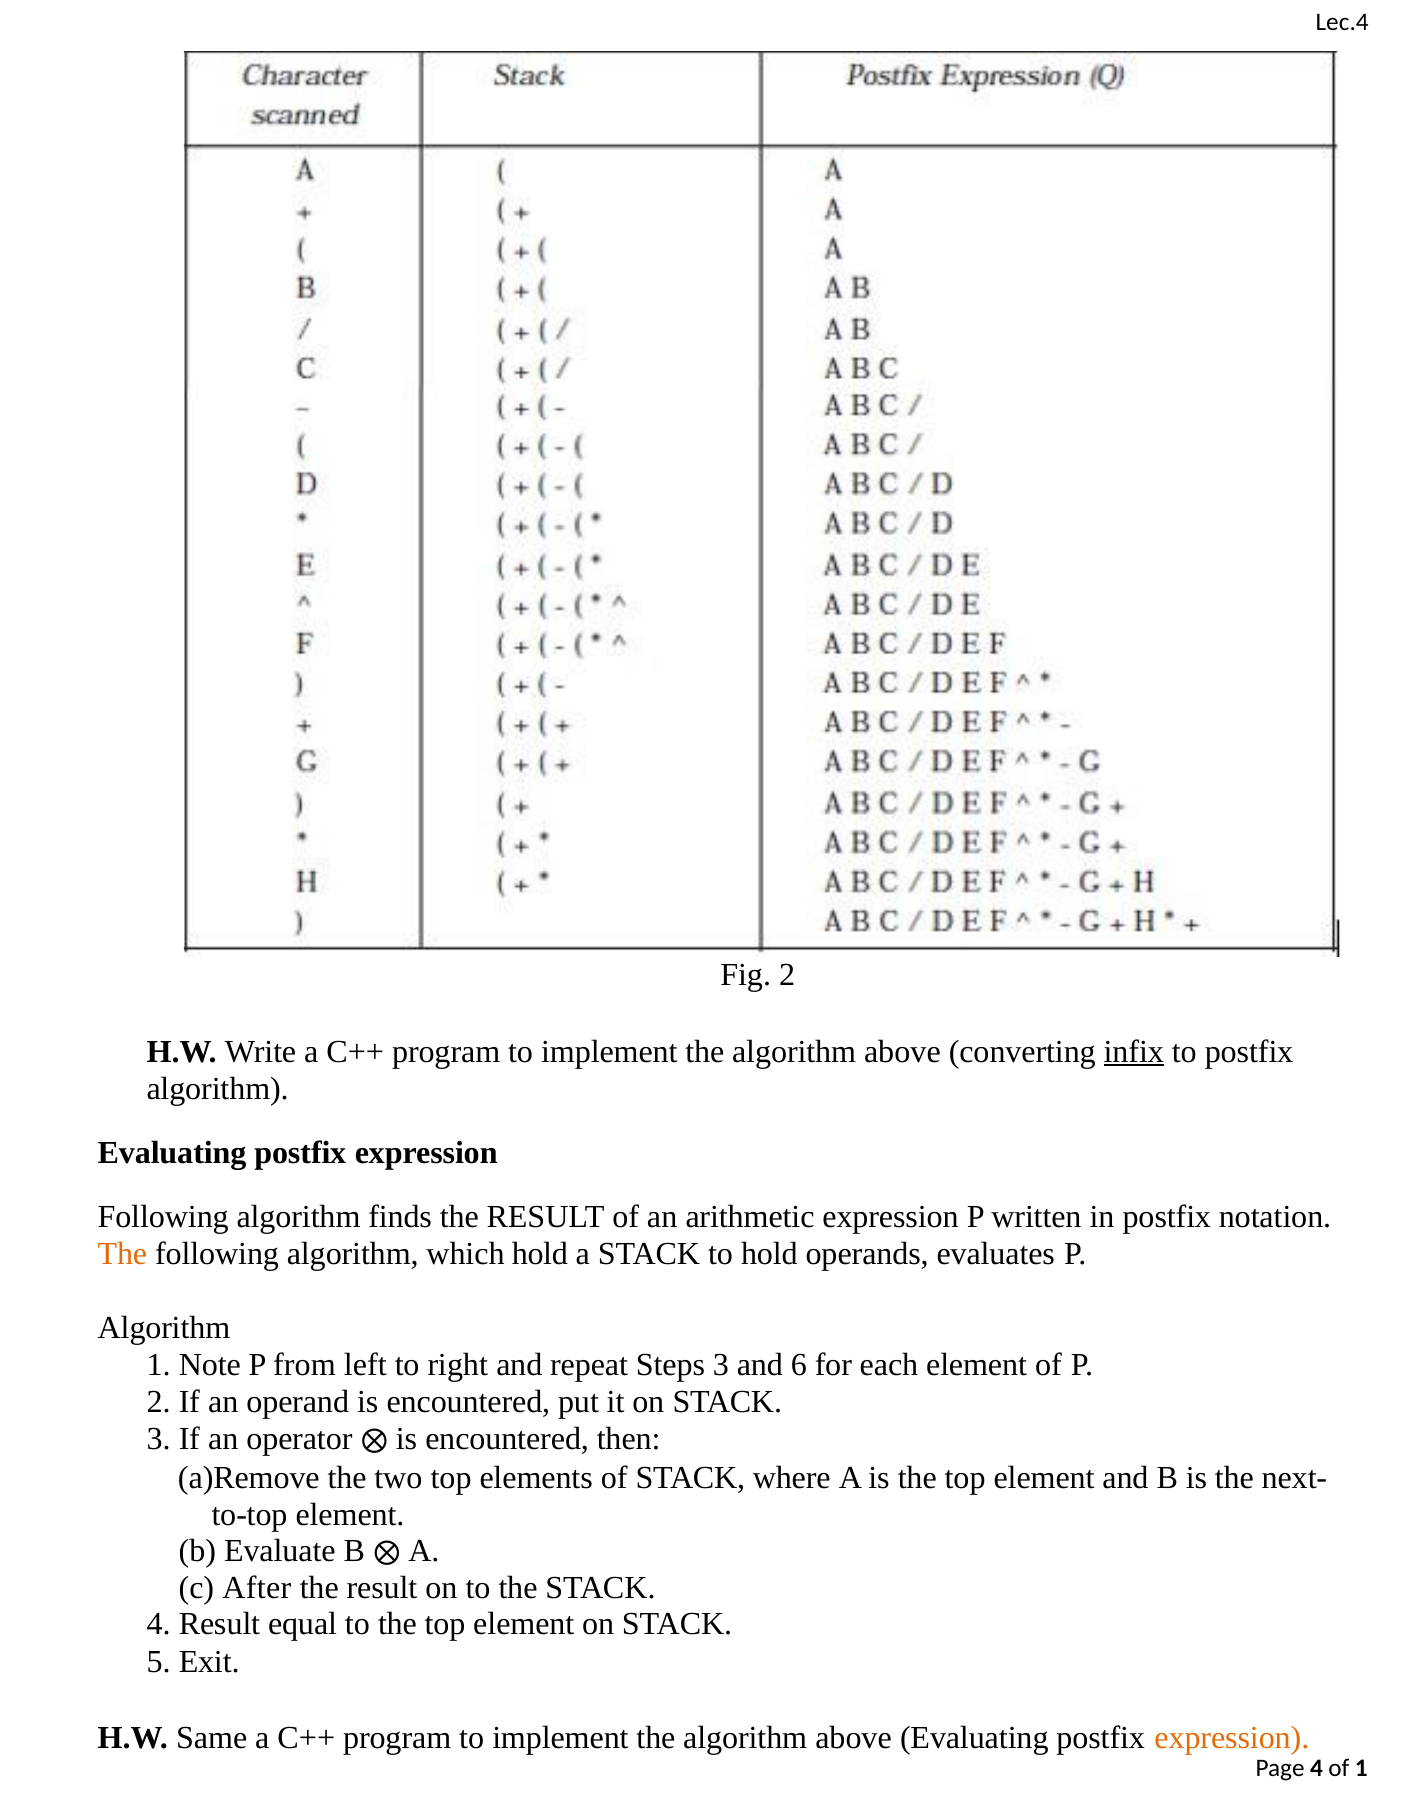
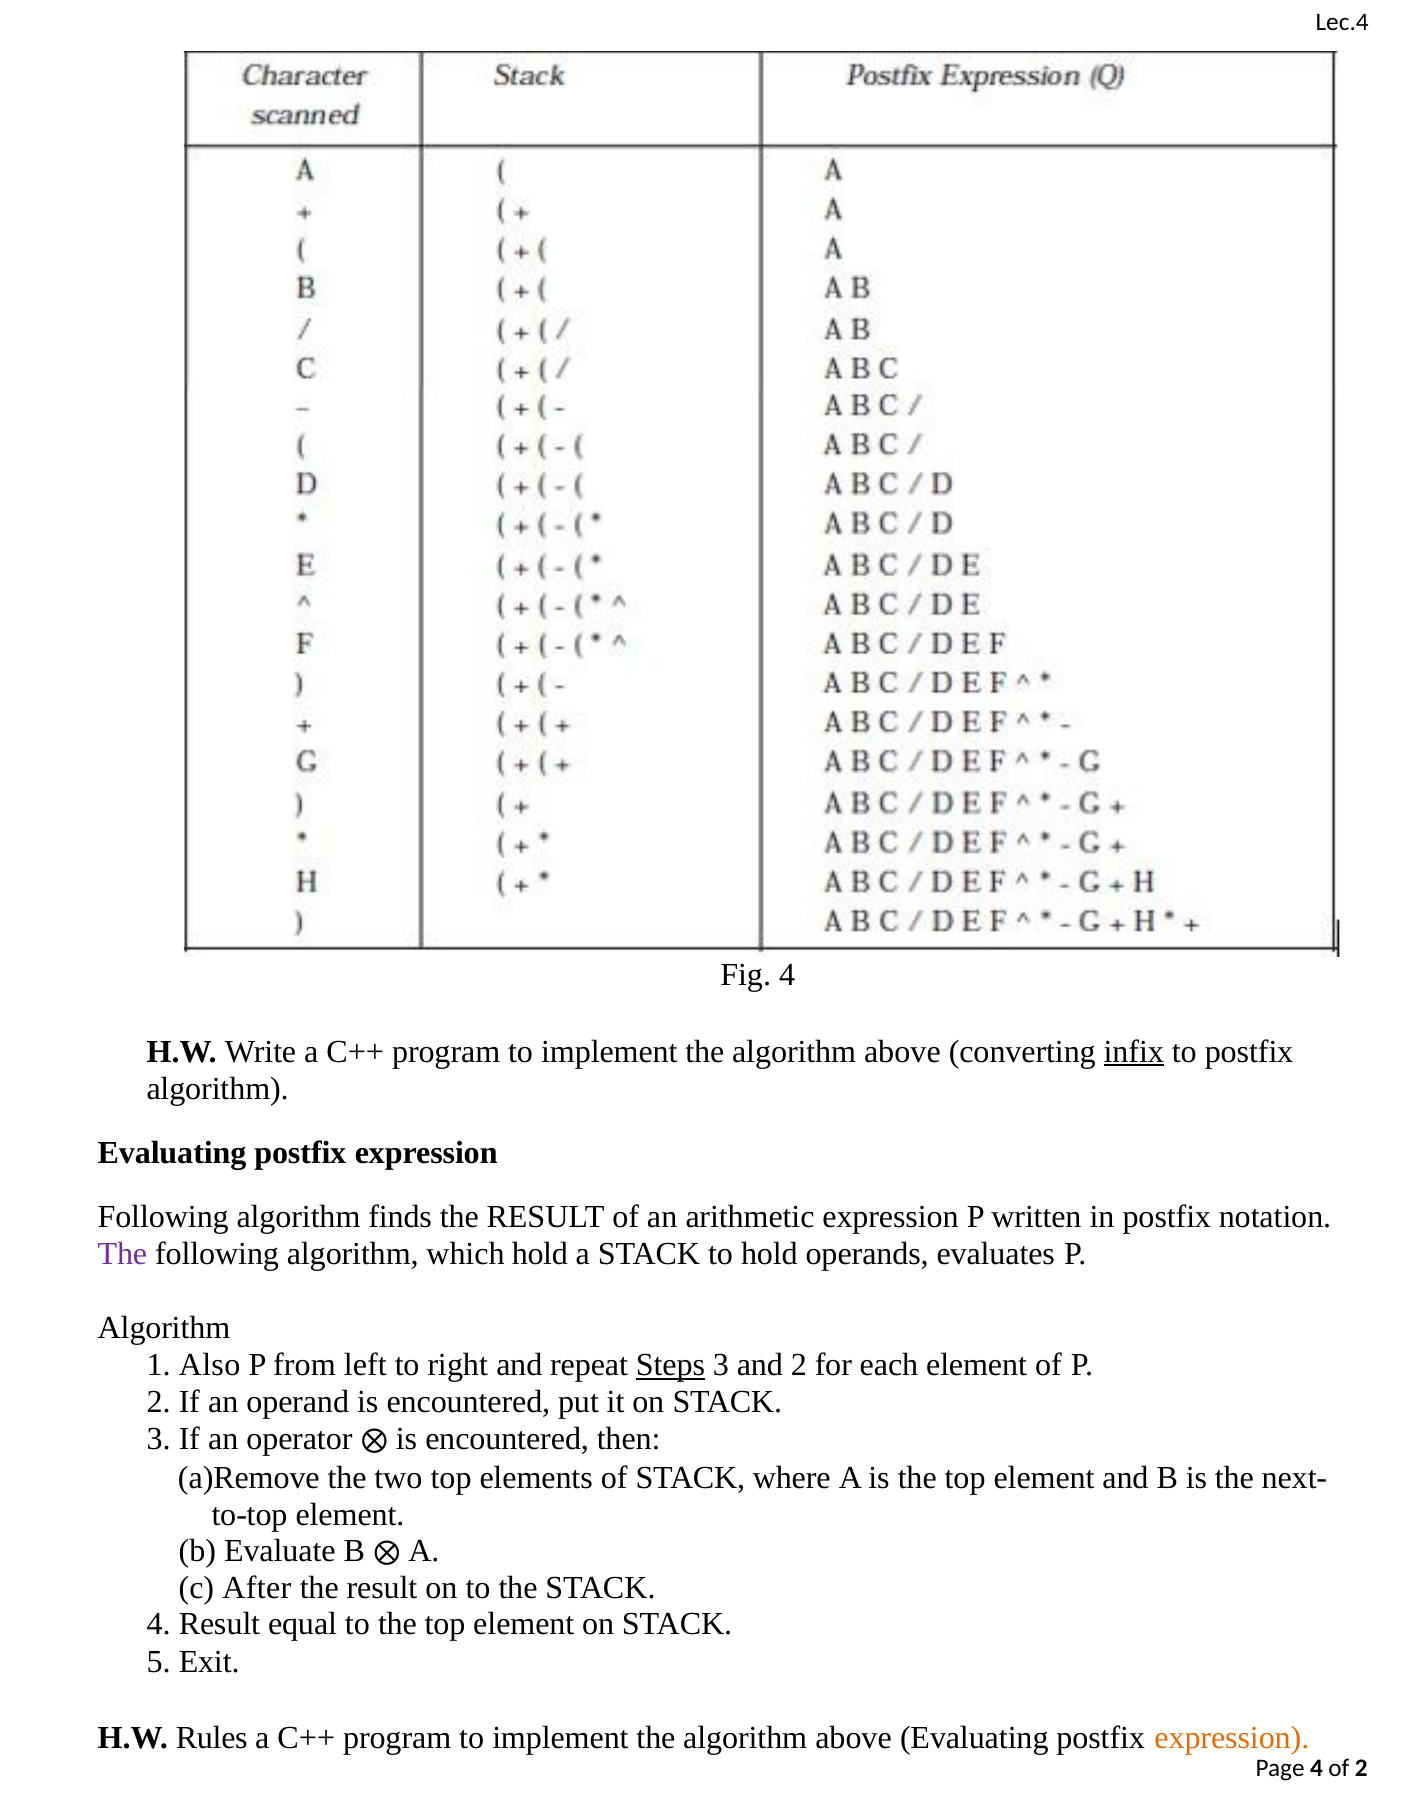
Fig 2: 2 -> 4
The at (122, 1255) colour: orange -> purple
Note: Note -> Also
Steps underline: none -> present
and 6: 6 -> 2
Same: Same -> Rules
of 1: 1 -> 2
